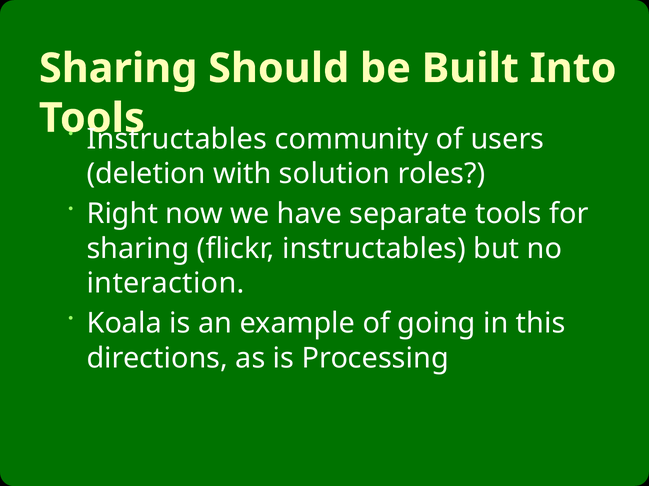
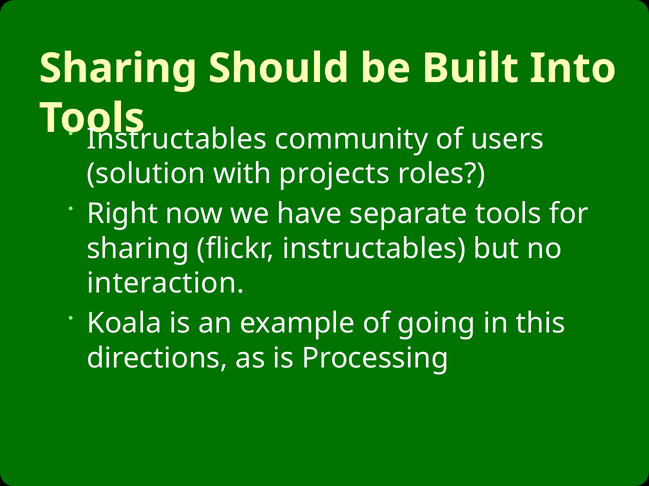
deletion: deletion -> solution
solution: solution -> projects
